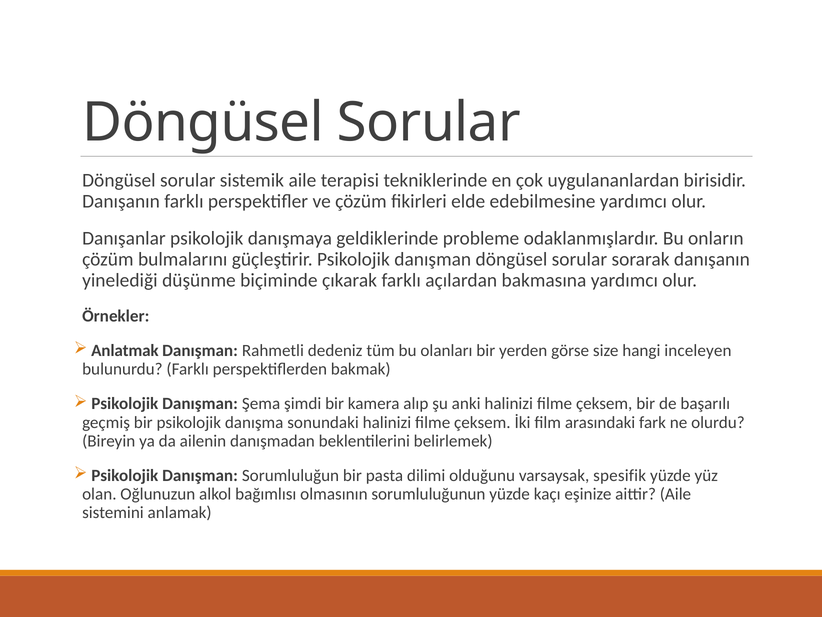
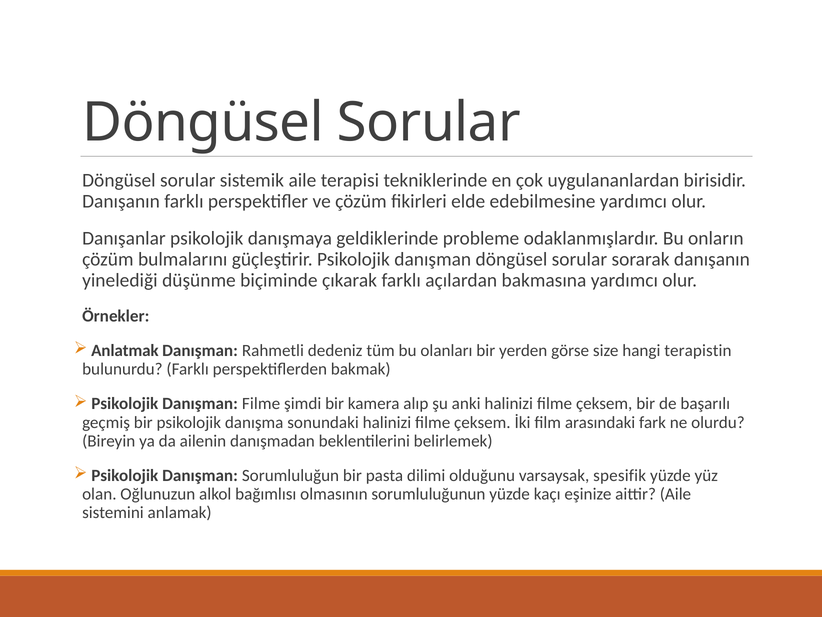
inceleyen: inceleyen -> terapistin
Danışman Şema: Şema -> Filme
